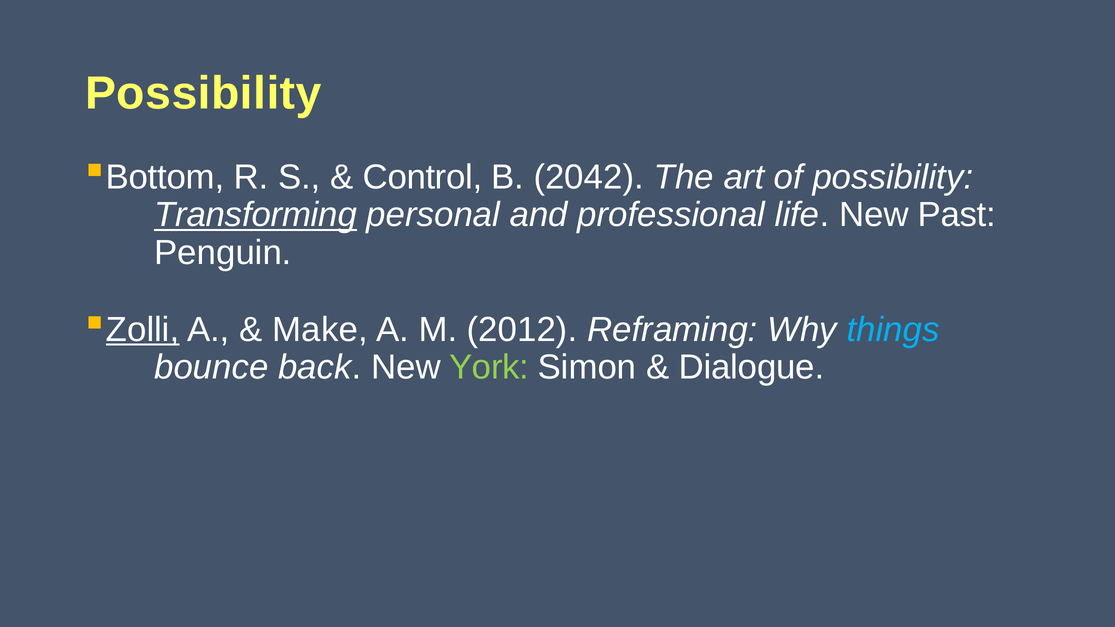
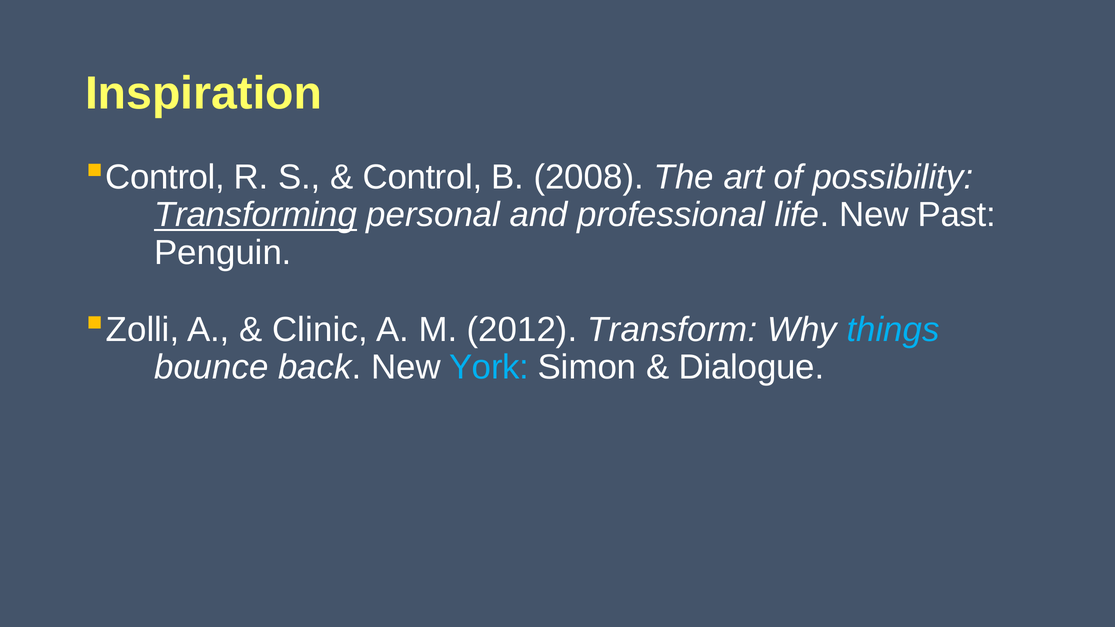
Possibility at (203, 94): Possibility -> Inspiration
Bottom at (165, 177): Bottom -> Control
2042: 2042 -> 2008
Zolli underline: present -> none
Make: Make -> Clinic
Reframing: Reframing -> Transform
York colour: light green -> light blue
